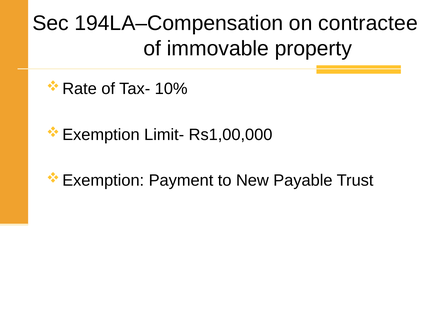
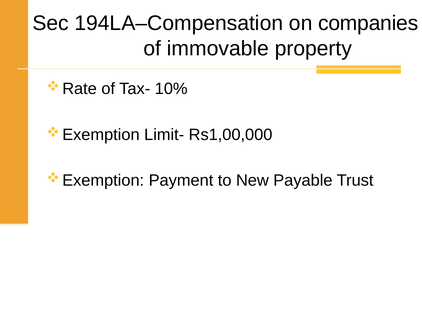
contractee: contractee -> companies
